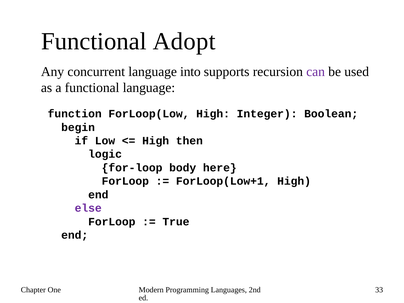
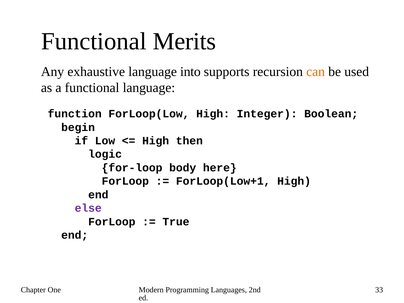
Adopt: Adopt -> Merits
concurrent: concurrent -> exhaustive
can colour: purple -> orange
